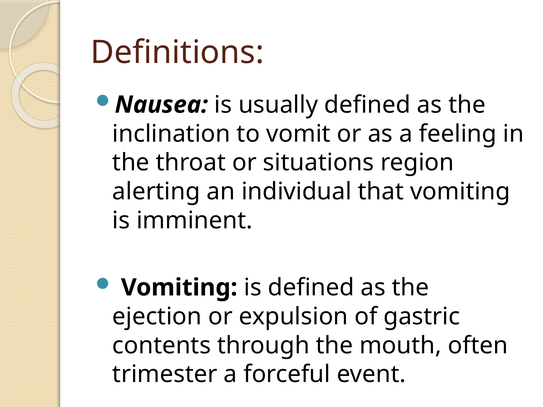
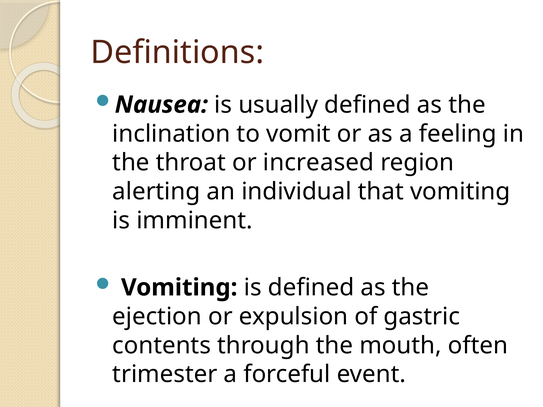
situations: situations -> increased
